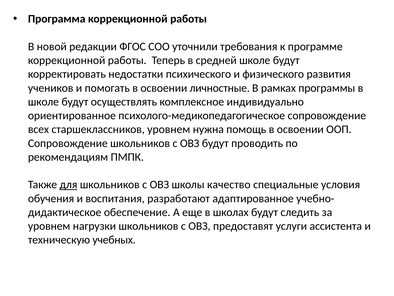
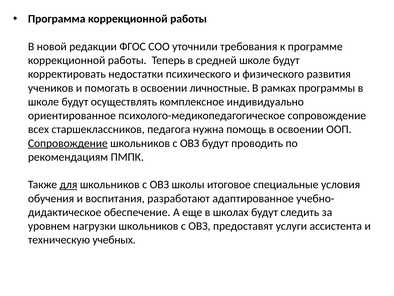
старшеклассников уровнем: уровнем -> педагога
Сопровождение at (68, 143) underline: none -> present
качество: качество -> итоговое
